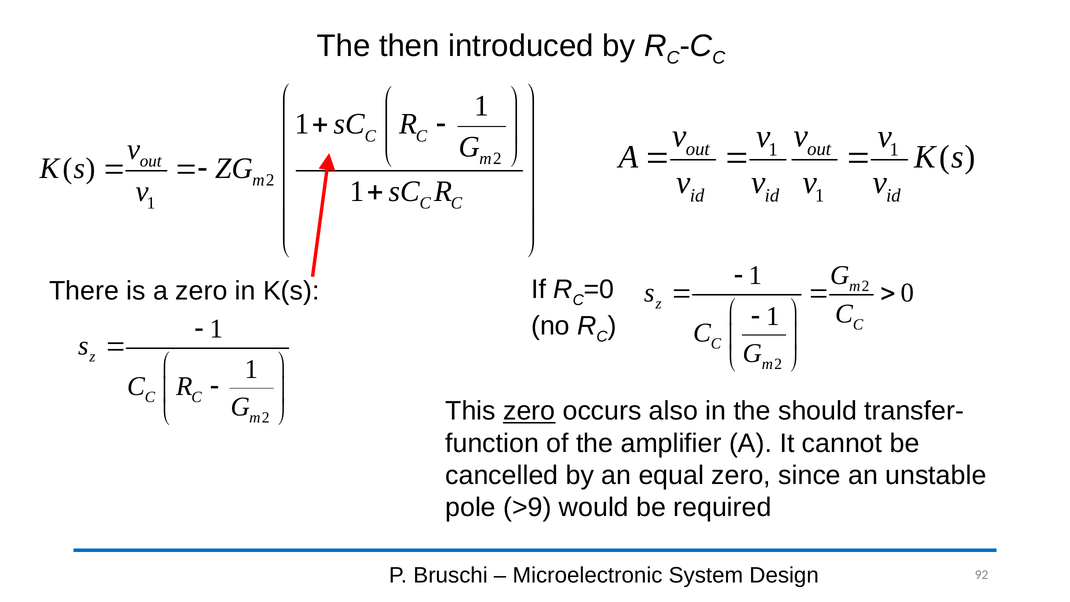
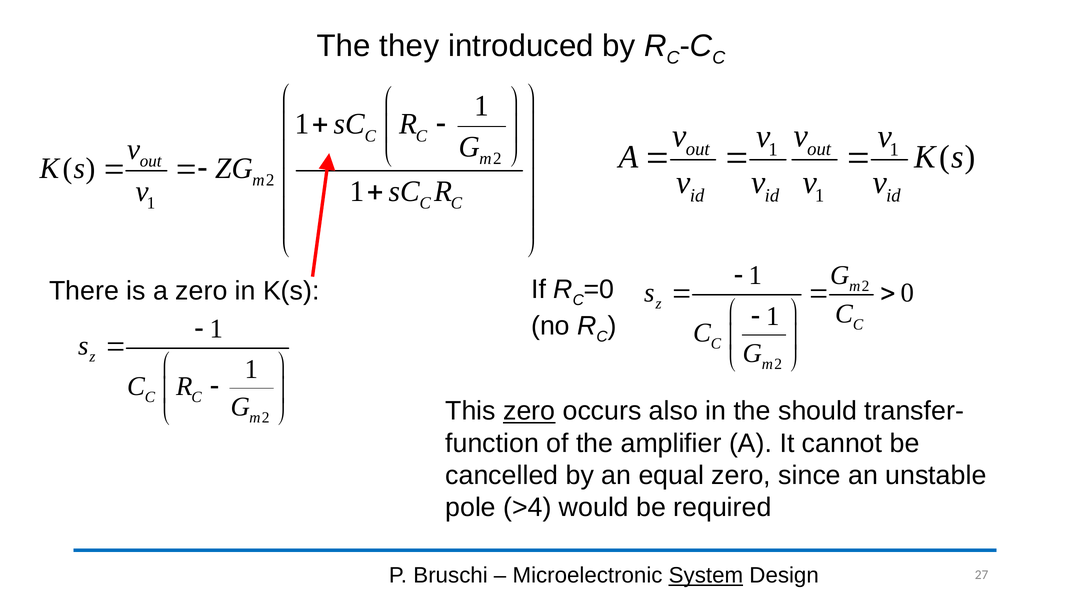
then: then -> they
>9: >9 -> >4
System underline: none -> present
92: 92 -> 27
